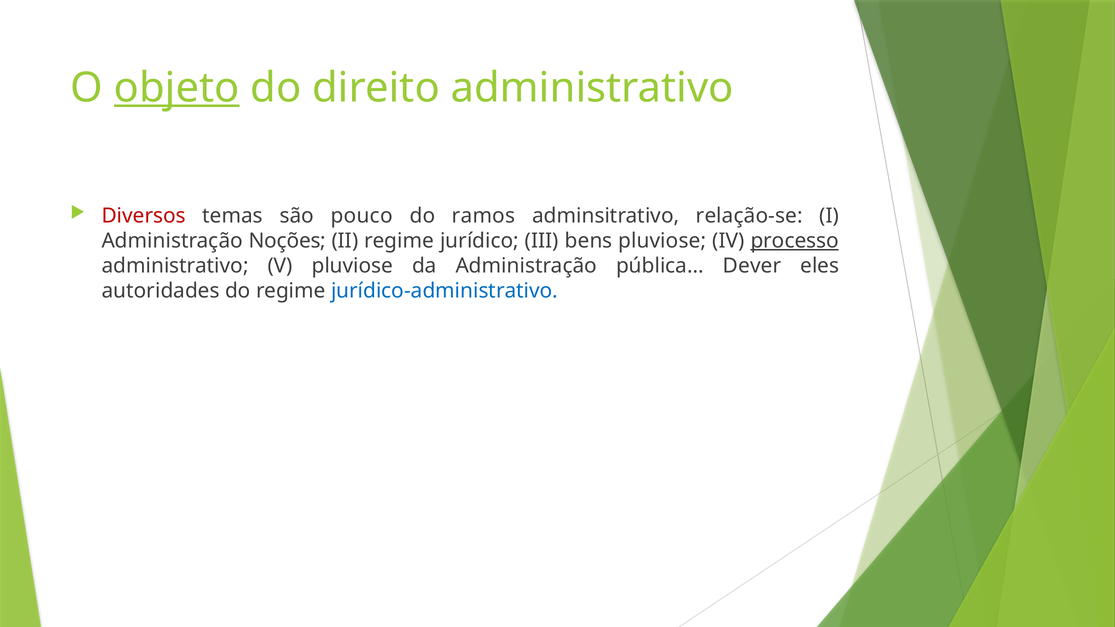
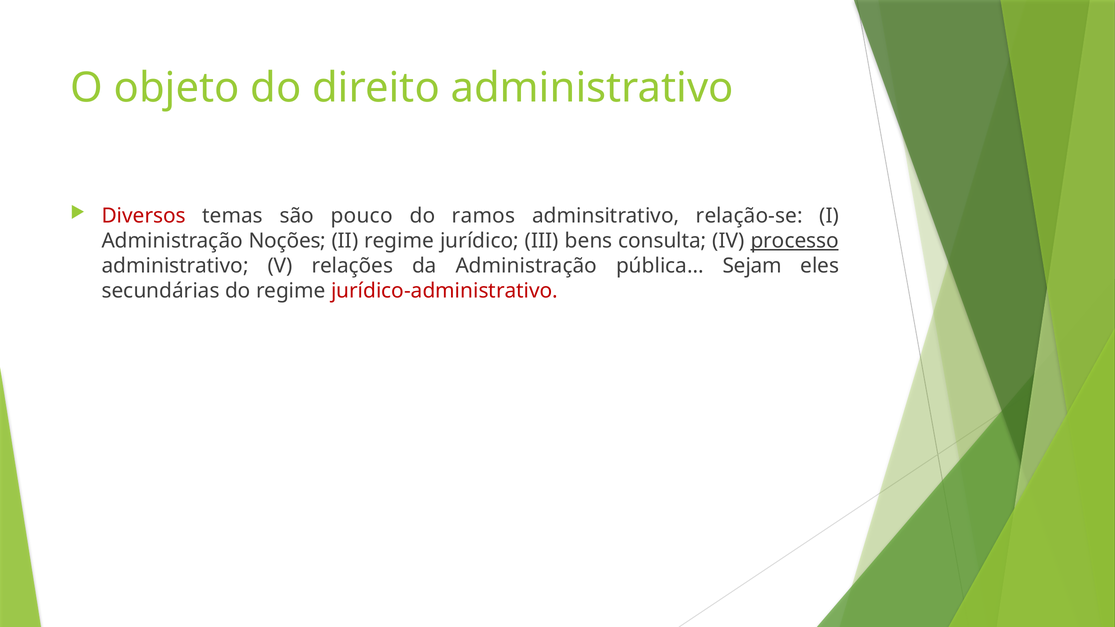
objeto underline: present -> none
bens pluviose: pluviose -> consulta
V pluviose: pluviose -> relações
Dever: Dever -> Sejam
autoridades: autoridades -> secundárias
jurídico-administrativo colour: blue -> red
